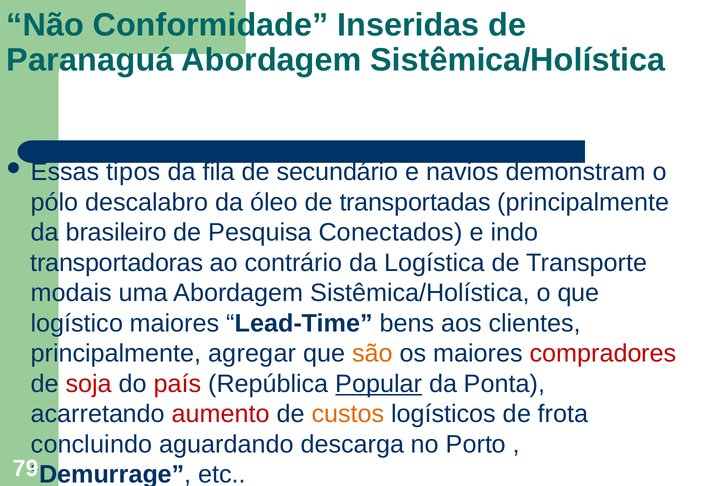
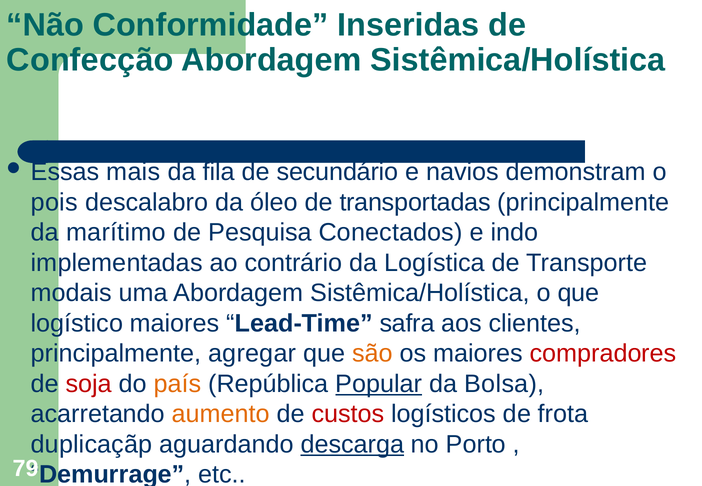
Paranaguá: Paranaguá -> Confecção
tipos: tipos -> mais
pólo: pólo -> pois
brasileiro: brasileiro -> marítimo
transportadoras: transportadoras -> implementadas
bens: bens -> safra
país colour: red -> orange
Ponta: Ponta -> Bolsa
aumento colour: red -> orange
custos colour: orange -> red
concluindo: concluindo -> duplicaçãp
descarga underline: none -> present
